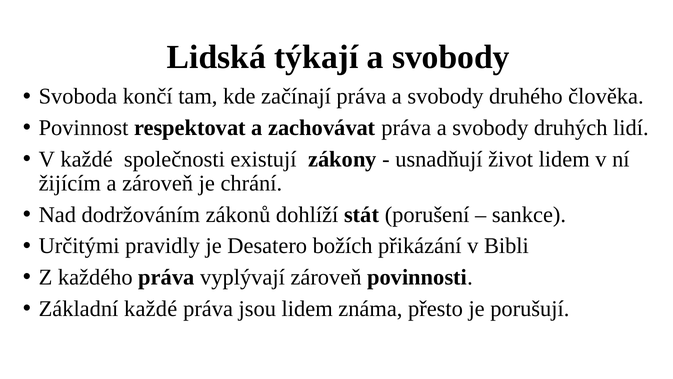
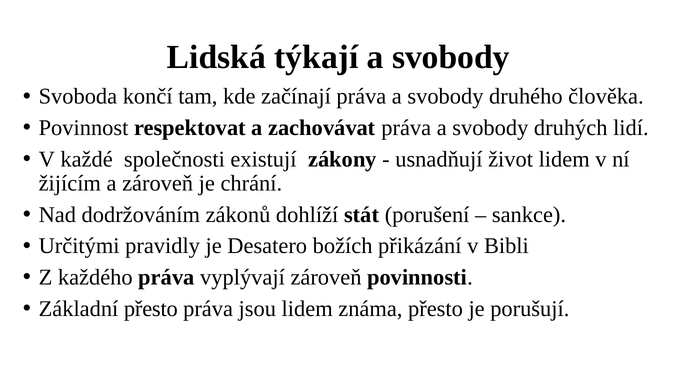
Základní každé: každé -> přesto
